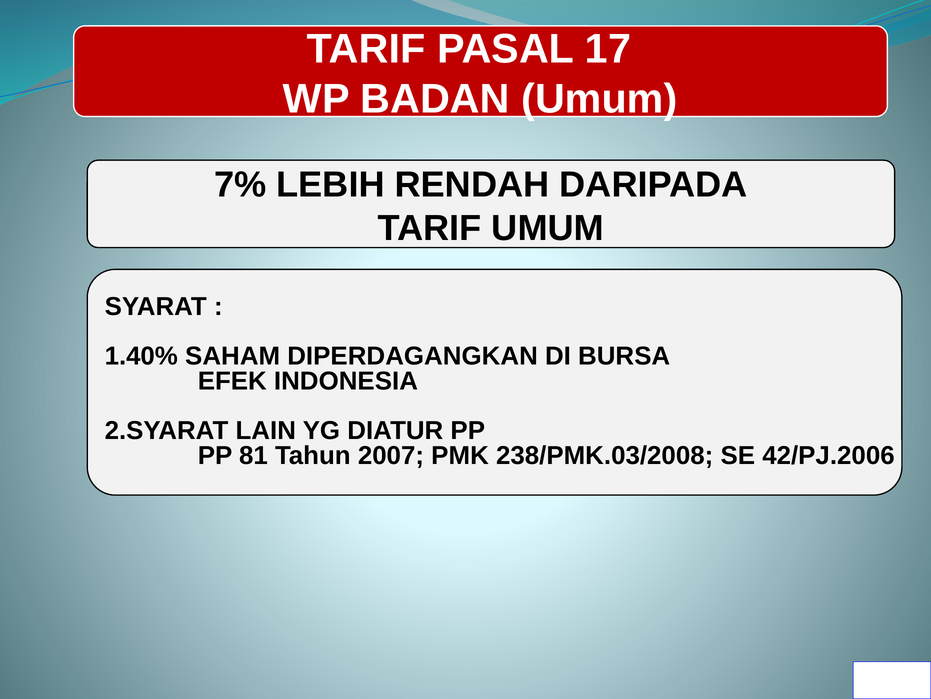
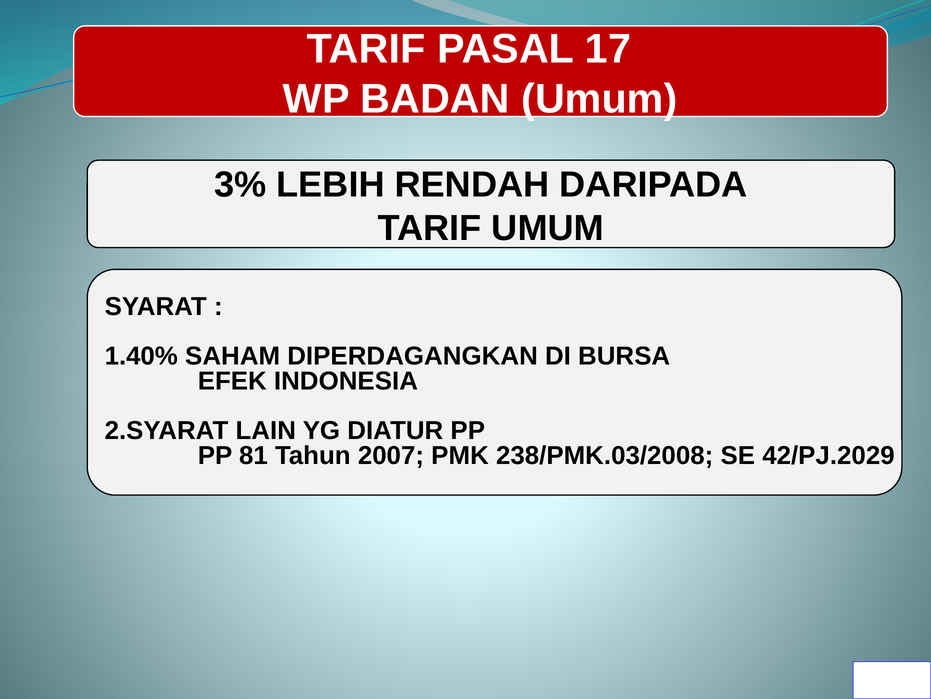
7%: 7% -> 3%
42/PJ.2006: 42/PJ.2006 -> 42/PJ.2029
